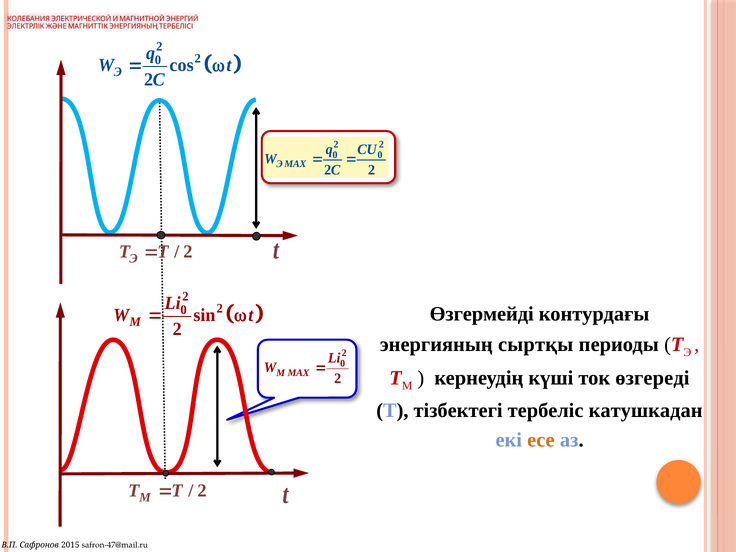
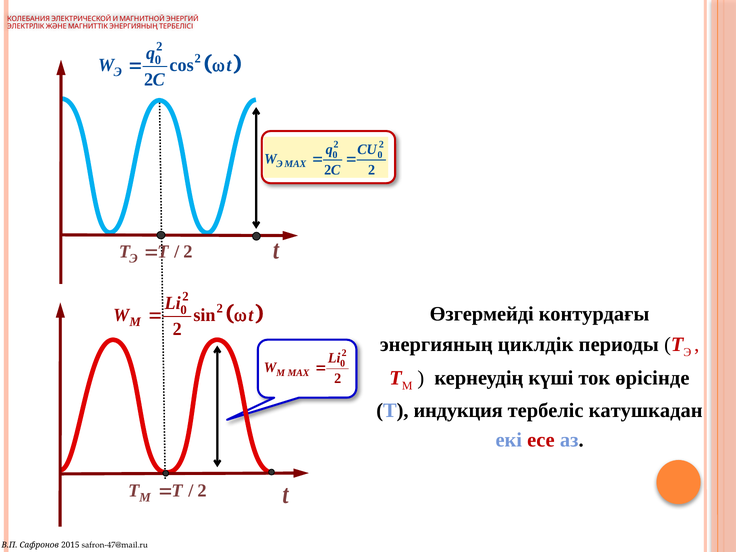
сыртқы: сыртқы -> циклдік
өзгереді: өзгереді -> өрісінде
тізбектегі: тізбектегі -> индукция
есе colour: orange -> red
